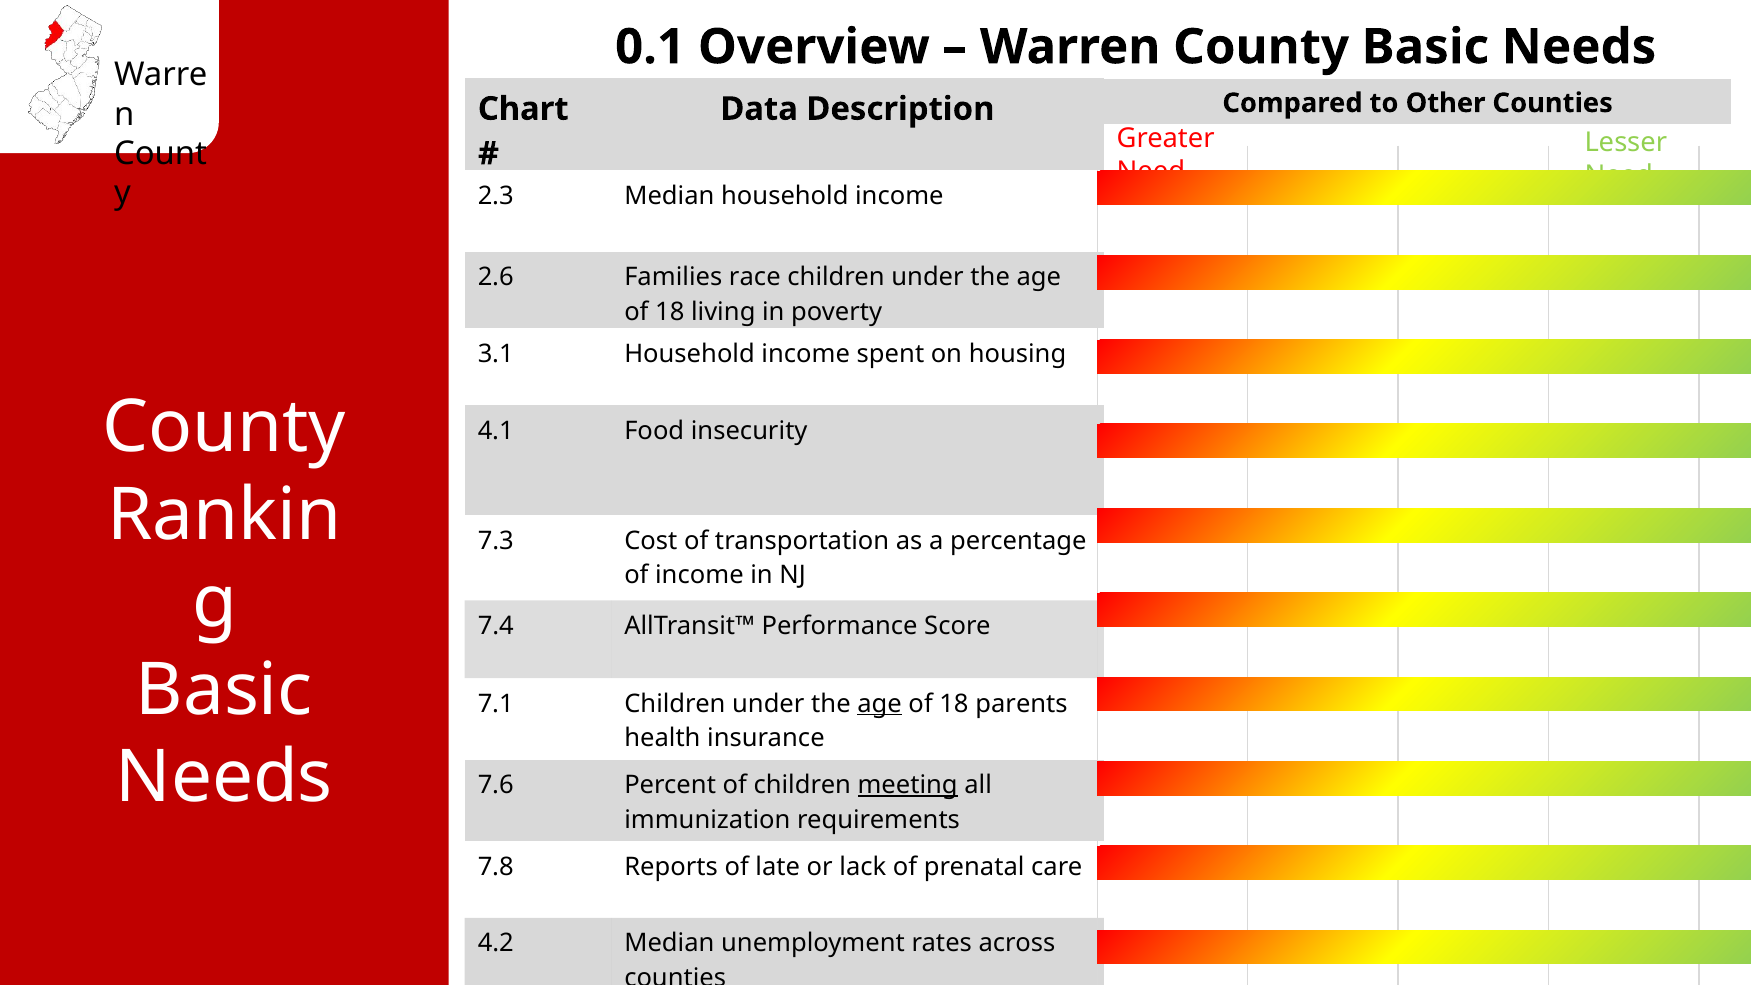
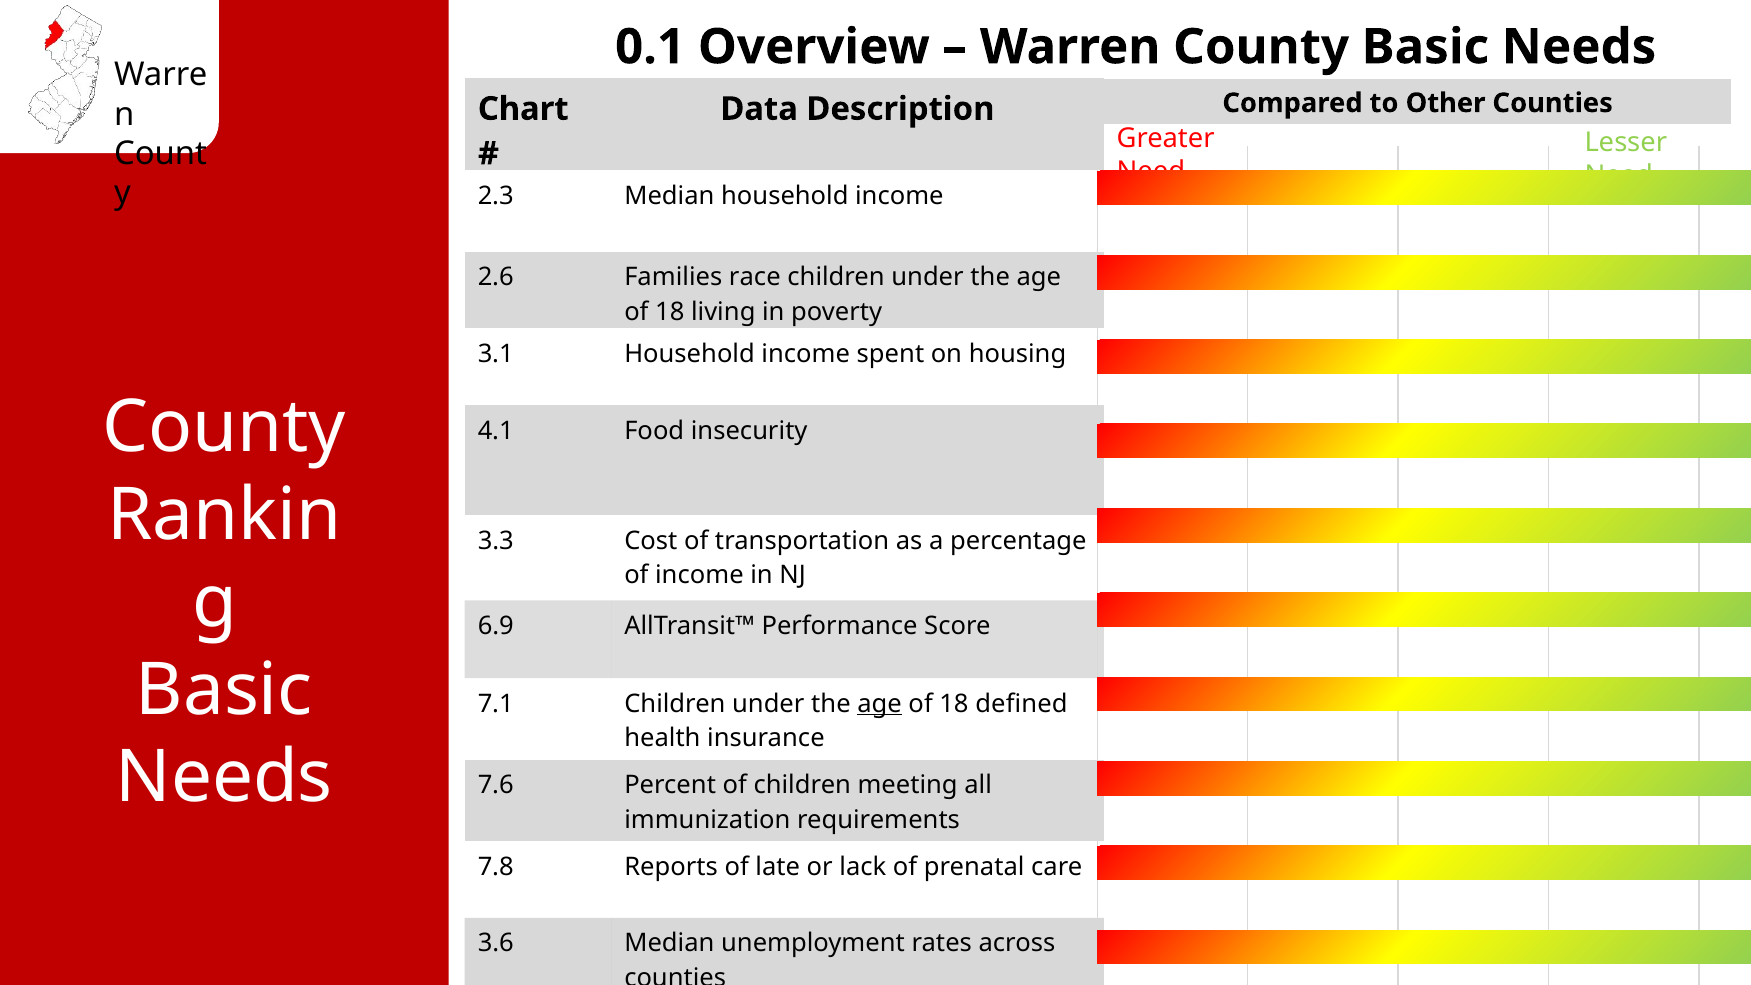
7.3: 7.3 -> 3.3
7.4: 7.4 -> 6.9
parents: parents -> defined
meeting underline: present -> none
4.2: 4.2 -> 3.6
